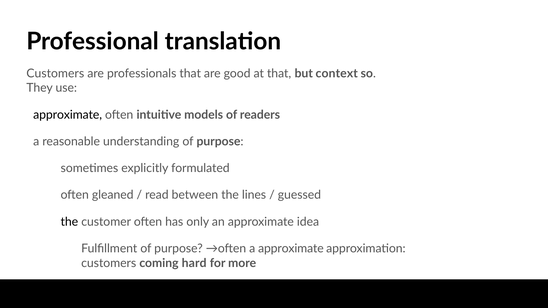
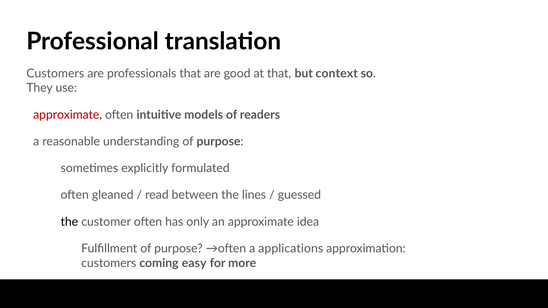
approximate at (68, 115) colour: black -> red
a approximate: approximate -> applications
hard: hard -> easy
